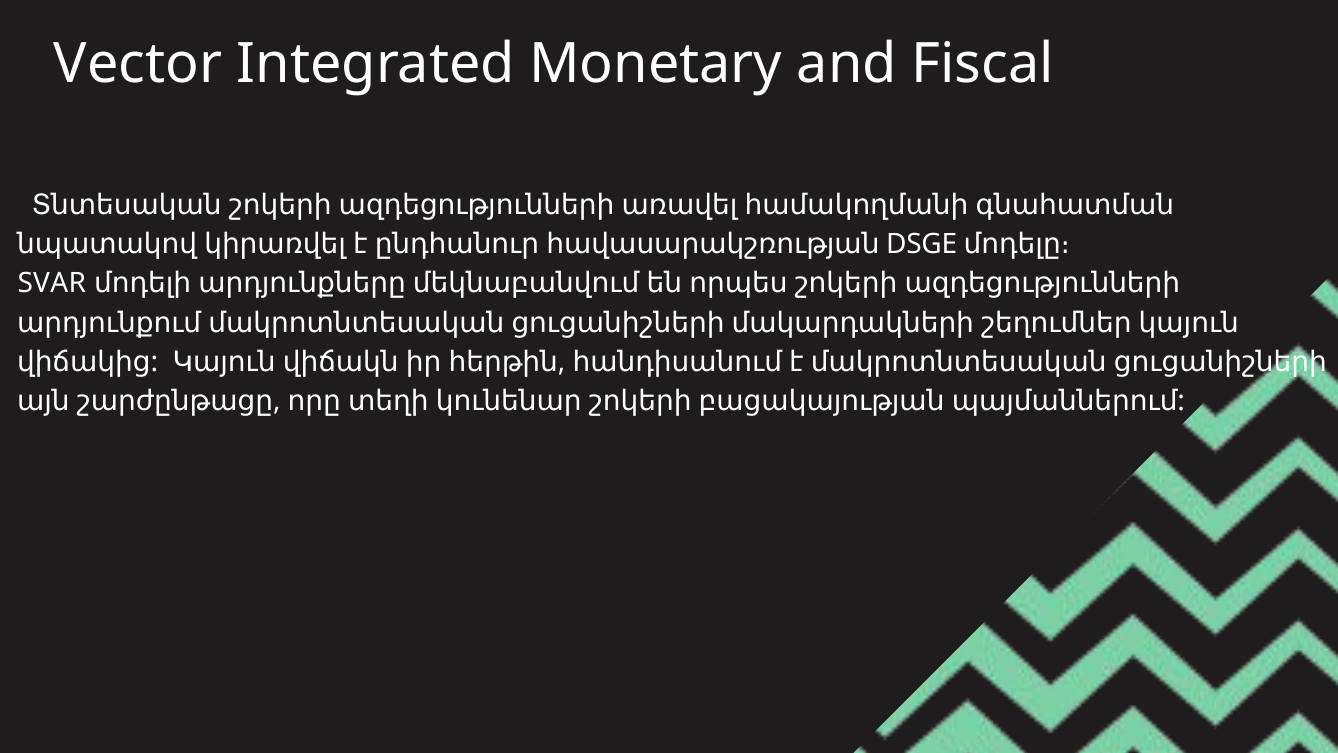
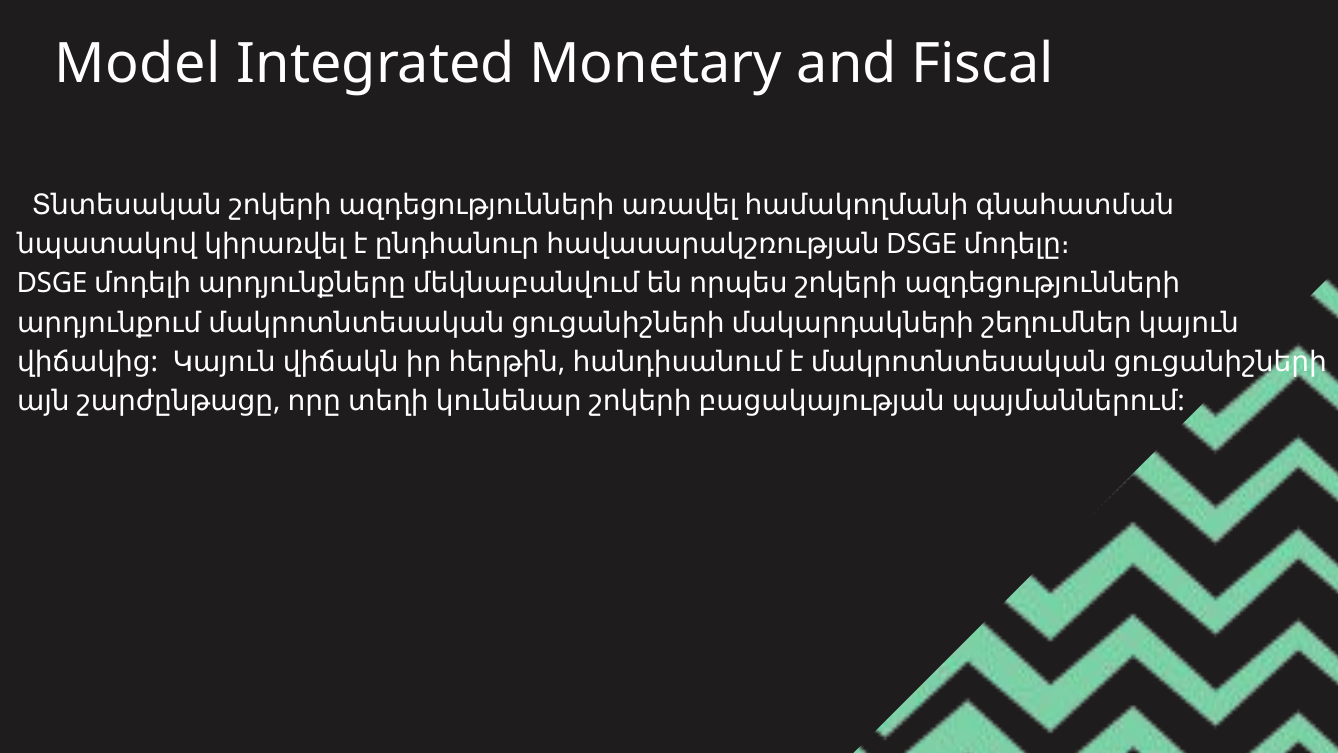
Vector: Vector -> Model
SVAR at (52, 284): SVAR -> DSGE
